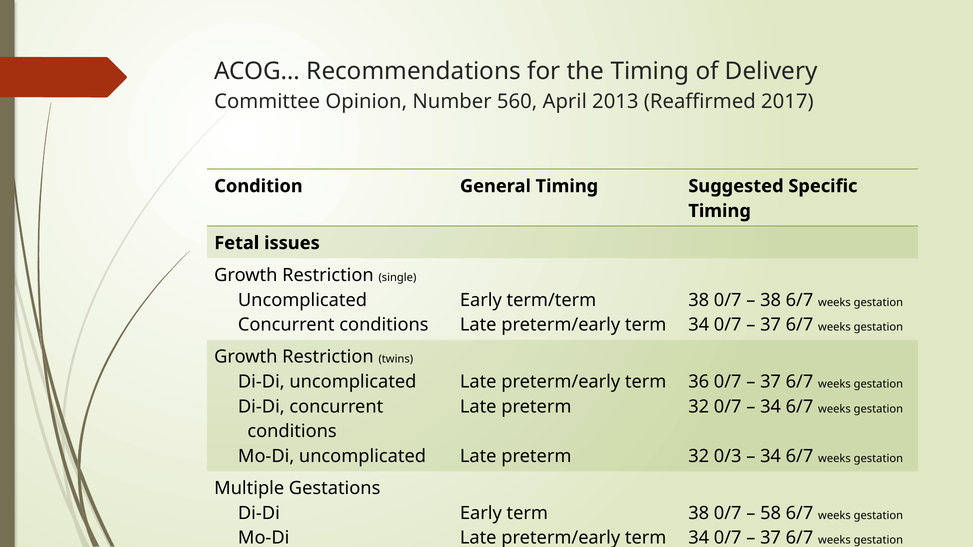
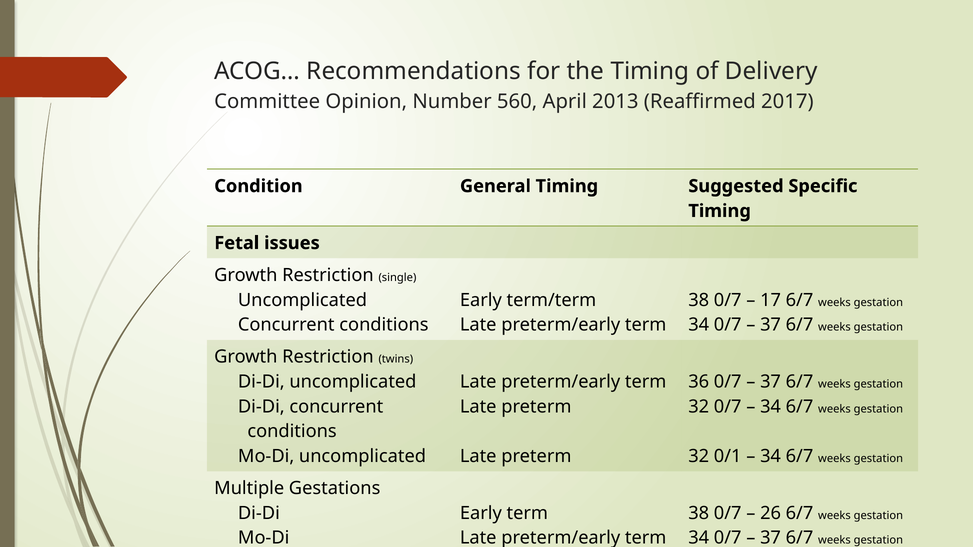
38 at (771, 300): 38 -> 17
0/3: 0/3 -> 0/1
58: 58 -> 26
